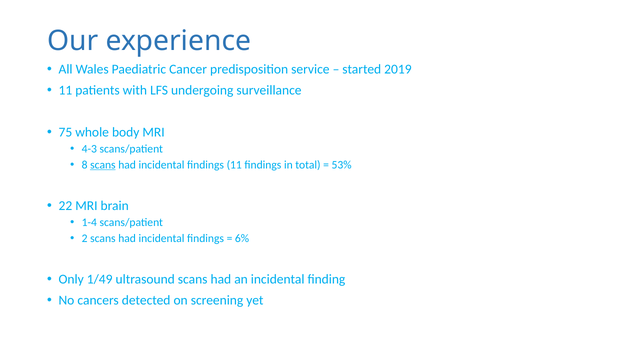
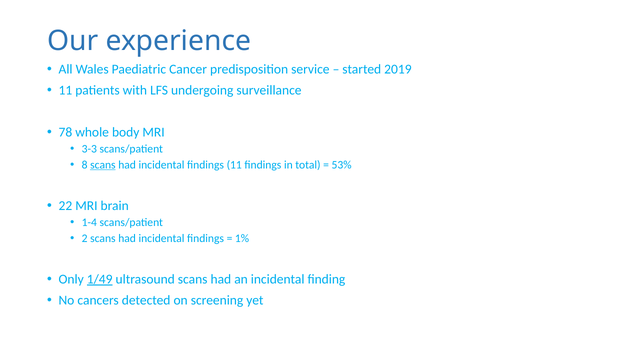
75: 75 -> 78
4-3: 4-3 -> 3-3
6%: 6% -> 1%
1/49 underline: none -> present
